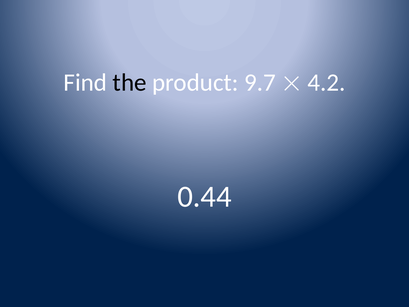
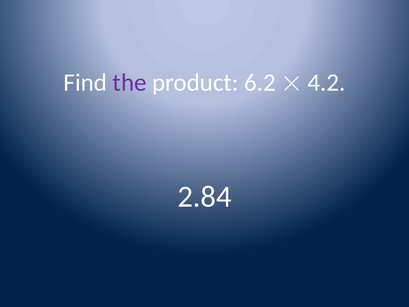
the colour: black -> purple
9.7: 9.7 -> 6.2
0.44: 0.44 -> 2.84
